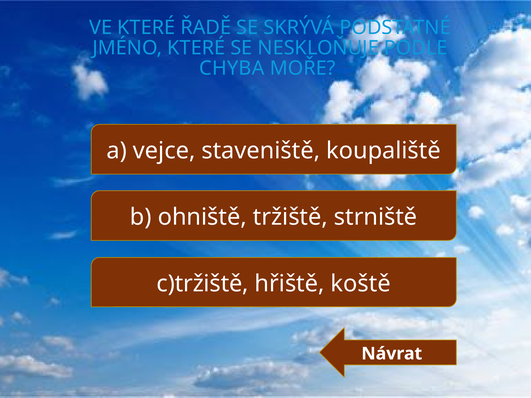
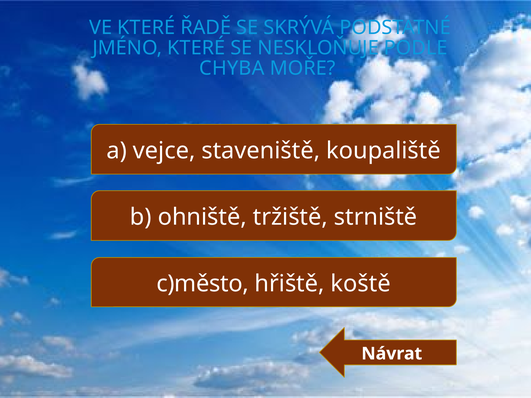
c)tržiště: c)tržiště -> c)město
